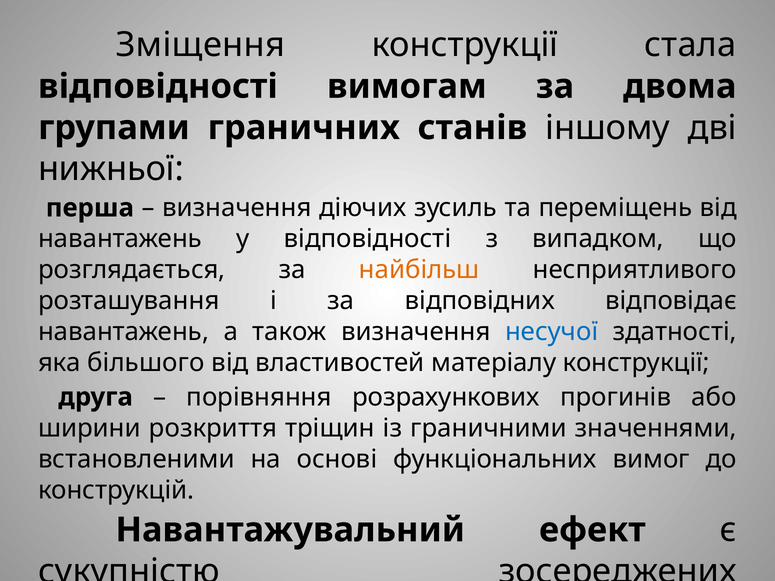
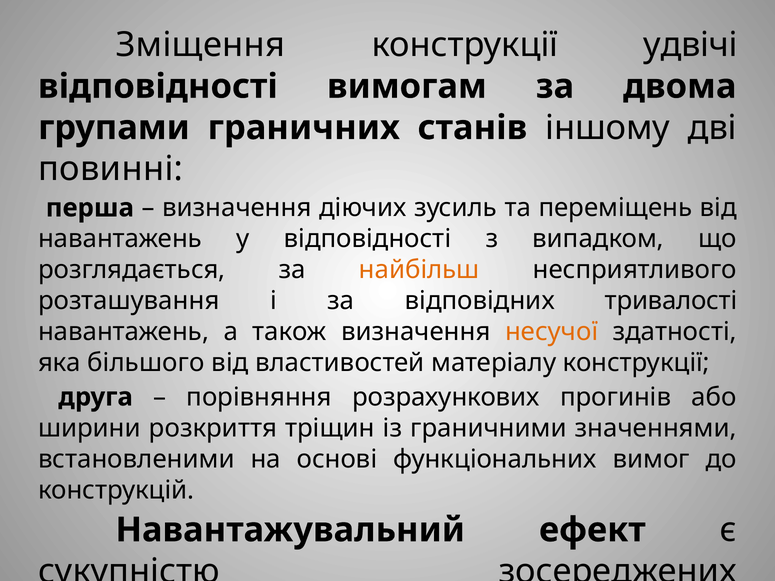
стала: стала -> удвічі
нижньої at (111, 169): нижньої -> повинні
відповідає: відповідає -> тривалості
несучої colour: blue -> orange
